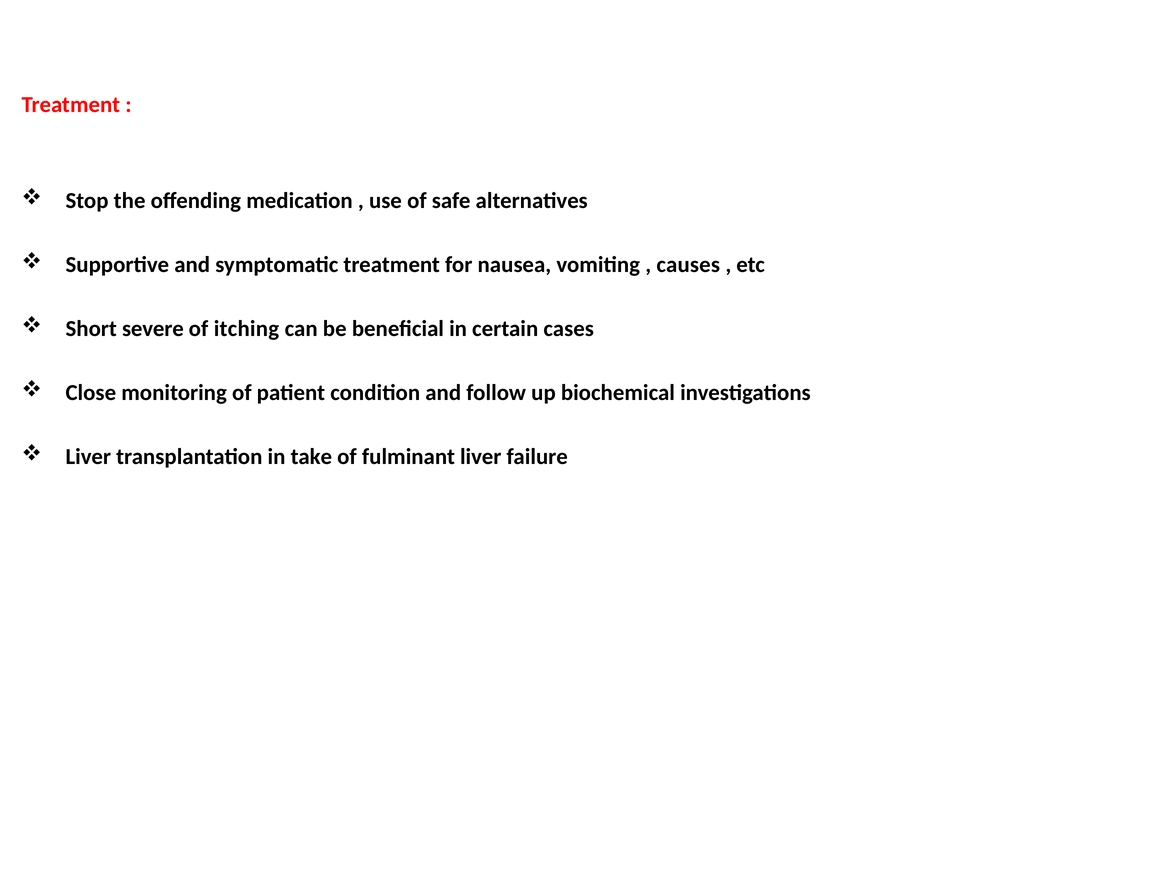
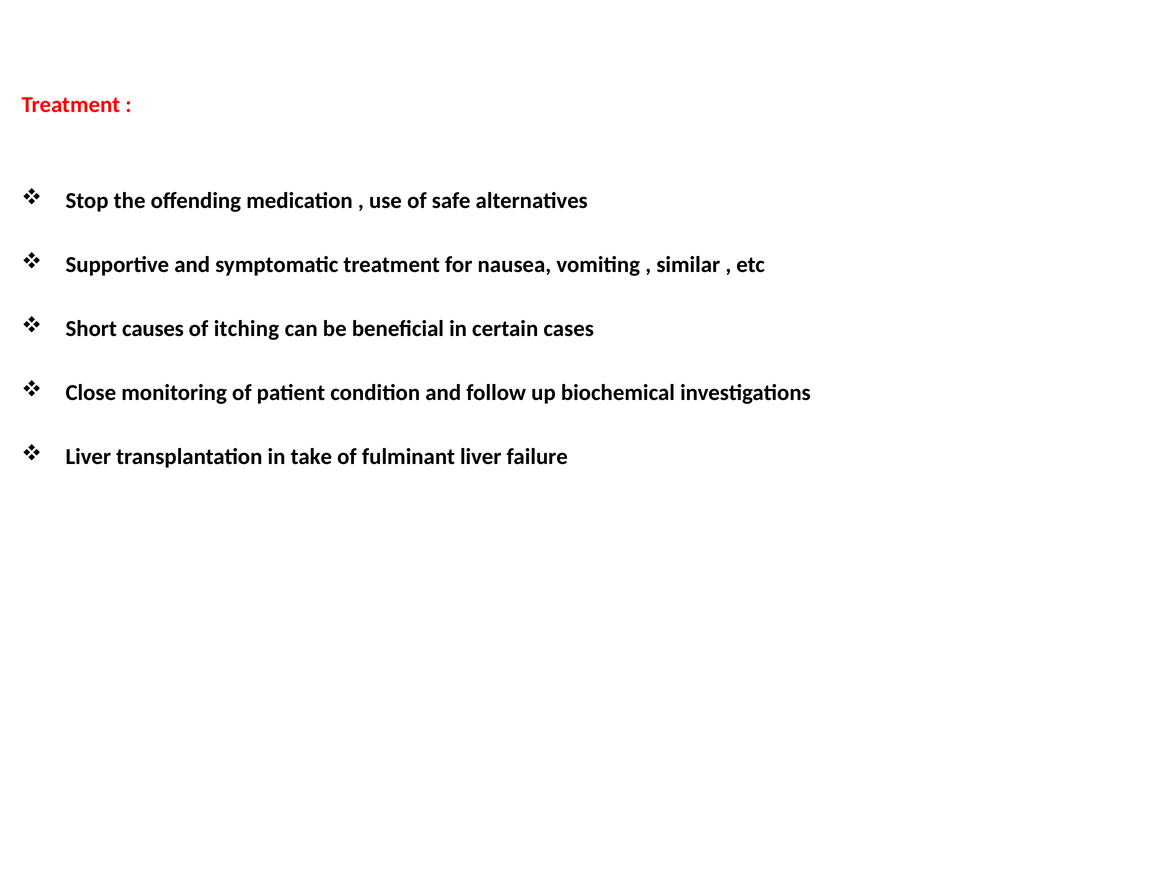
causes: causes -> similar
severe: severe -> causes
